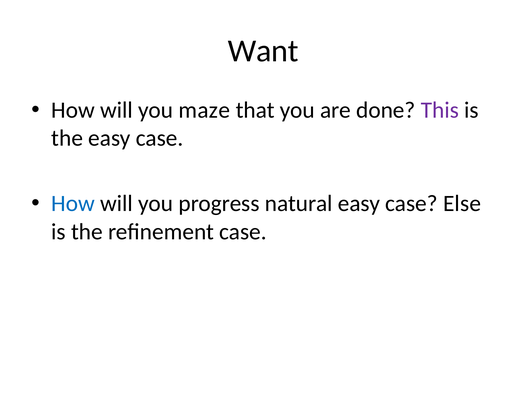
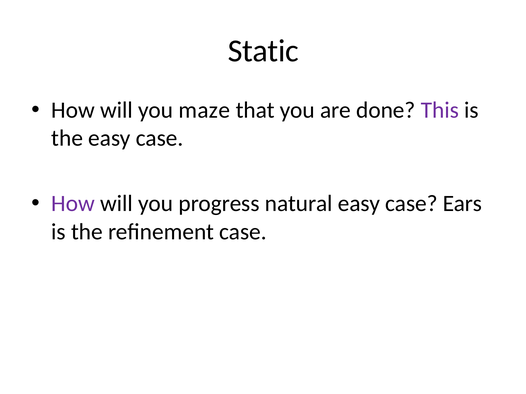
Want: Want -> Static
How at (73, 204) colour: blue -> purple
Else: Else -> Ears
